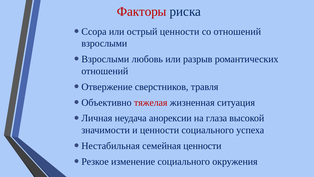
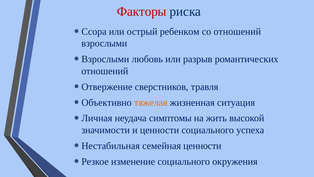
острый ценности: ценности -> ребенком
тяжелая colour: red -> orange
анорексии: анорексии -> симптомы
глаза: глаза -> жить
